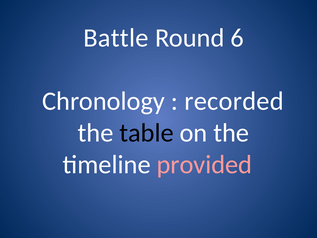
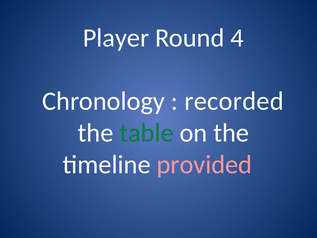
Battle: Battle -> Player
6: 6 -> 4
table colour: black -> green
